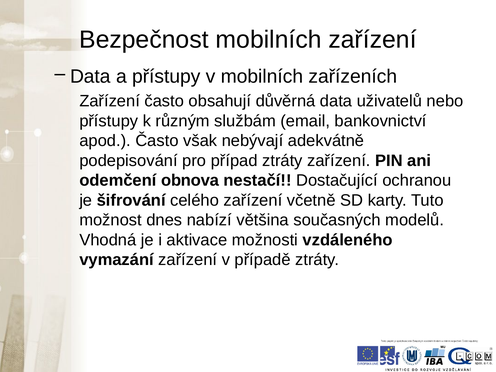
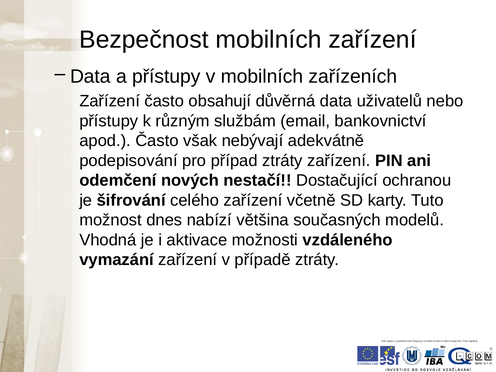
obnova: obnova -> nových
